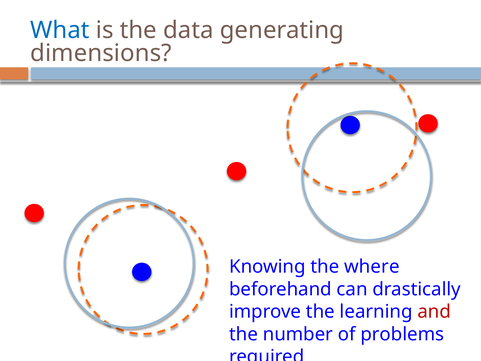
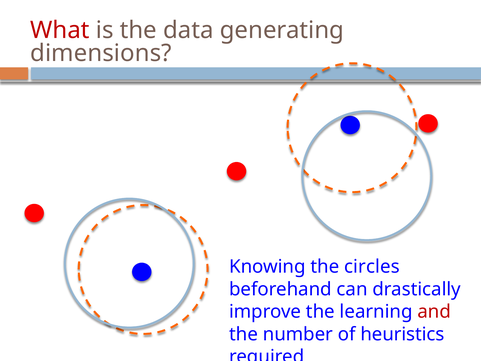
What colour: blue -> red
where: where -> circles
problems: problems -> heuristics
